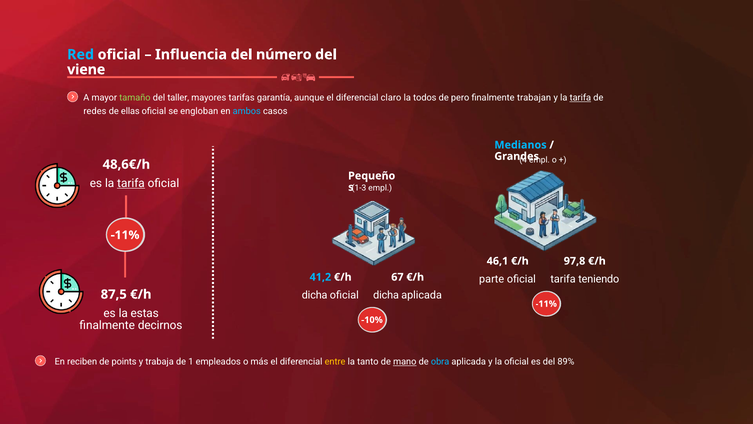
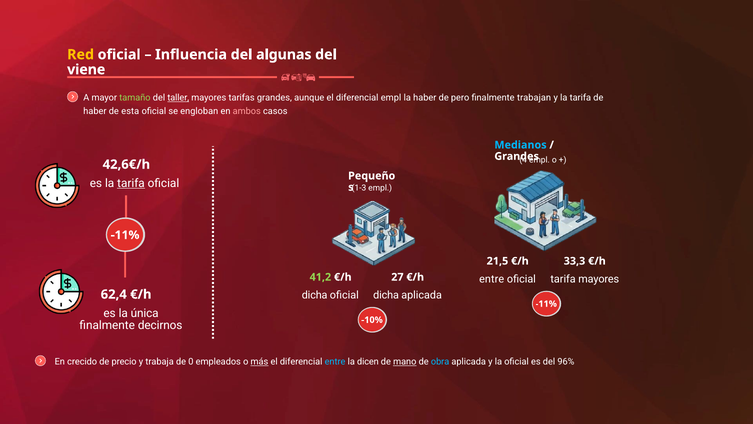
Red colour: light blue -> yellow
número: número -> algunas
taller underline: none -> present
tarifas garantía: garantía -> grandes
diferencial claro: claro -> empl
la todos: todos -> haber
tarifa at (580, 98) underline: present -> none
redes at (95, 111): redes -> haber
ellas: ellas -> esta
ambos colour: light blue -> pink
48,6€/h: 48,6€/h -> 42,6€/h
46,1: 46,1 -> 21,5
97,8: 97,8 -> 33,3
parte at (492, 279): parte -> entre
tarifa teniendo: teniendo -> mayores
41,2 colour: light blue -> light green
67: 67 -> 27
87,5: 87,5 -> 62,4
estas: estas -> única
reciben: reciben -> crecido
points: points -> precio
1: 1 -> 0
más underline: none -> present
entre at (335, 361) colour: yellow -> light blue
tanto: tanto -> dicen
89%: 89% -> 96%
